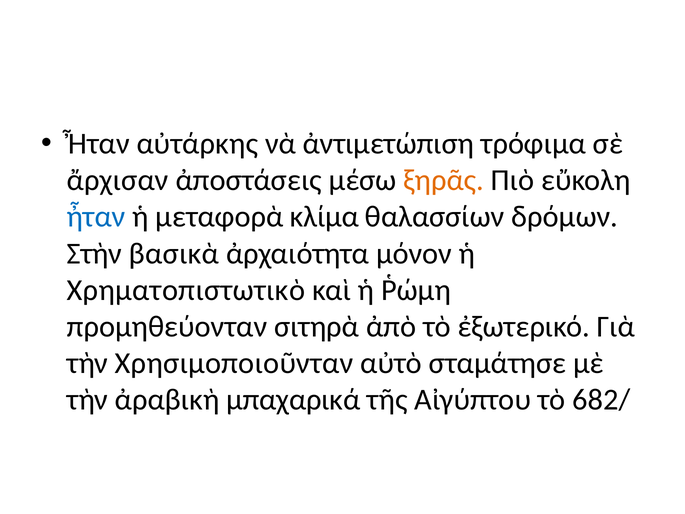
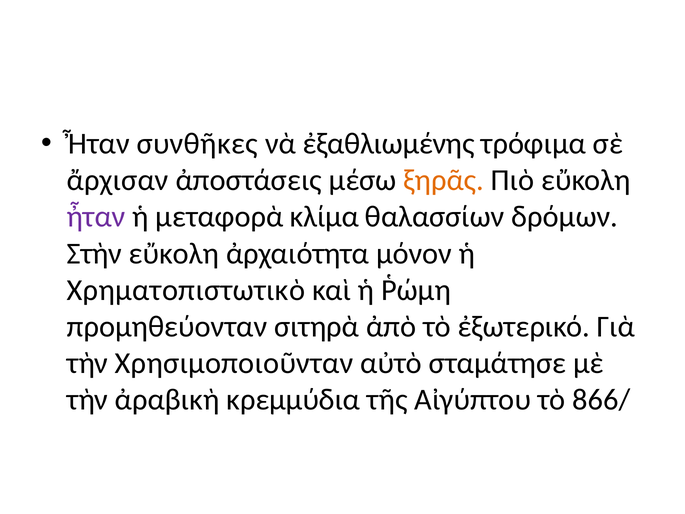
αὐτάρκης: αὐτάρκης -> συνθῆκες
ἀντιμετώπιση: ἀντιμετώπιση -> ἐξαθλιωμένης
ἦταν at (96, 217) colour: blue -> purple
Στὴν βασικὰ: βασικὰ -> εὔκολη
μπαχαρικά: μπαχαρικά -> κρεμμύδια
682/: 682/ -> 866/
